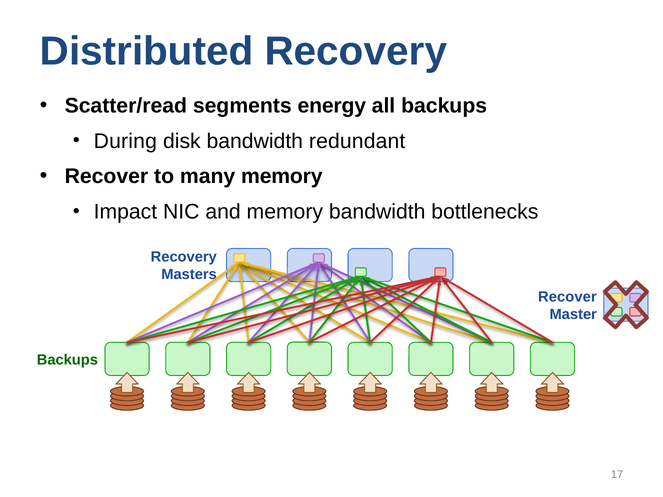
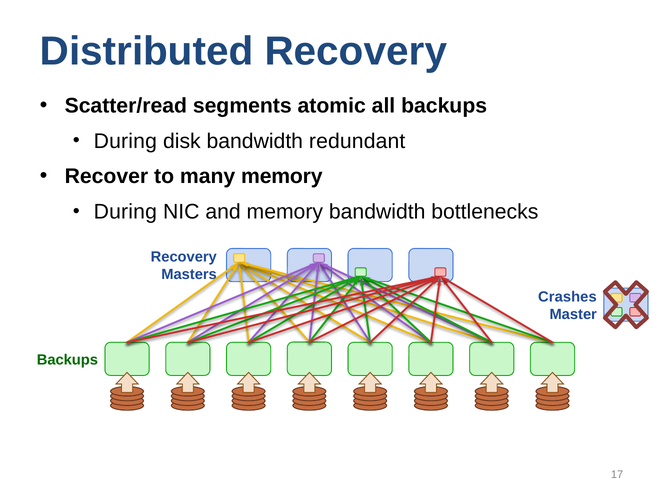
energy: energy -> atomic
Impact at (125, 212): Impact -> During
Recover at (567, 297): Recover -> Crashes
